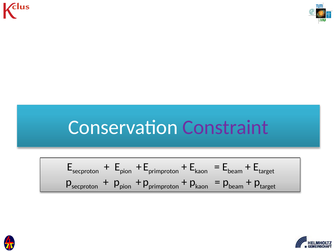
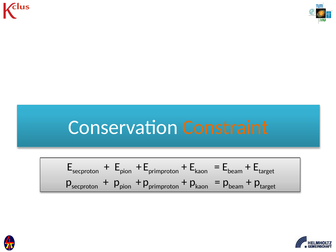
Constraint colour: purple -> orange
